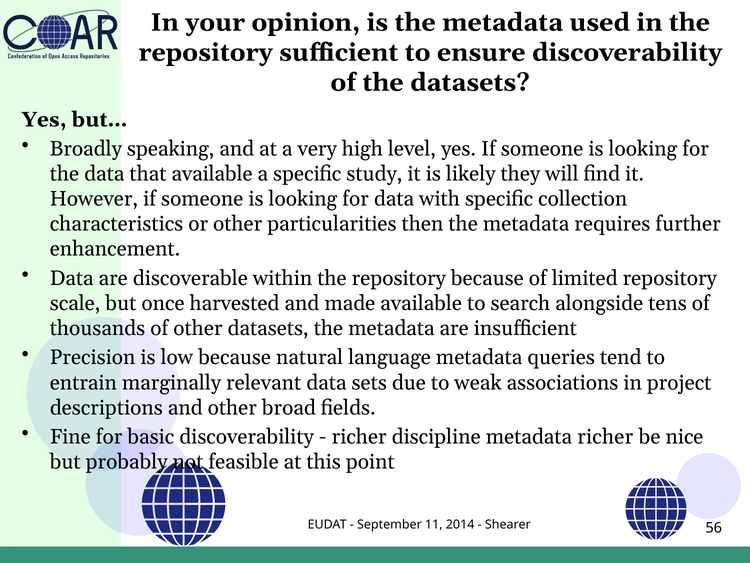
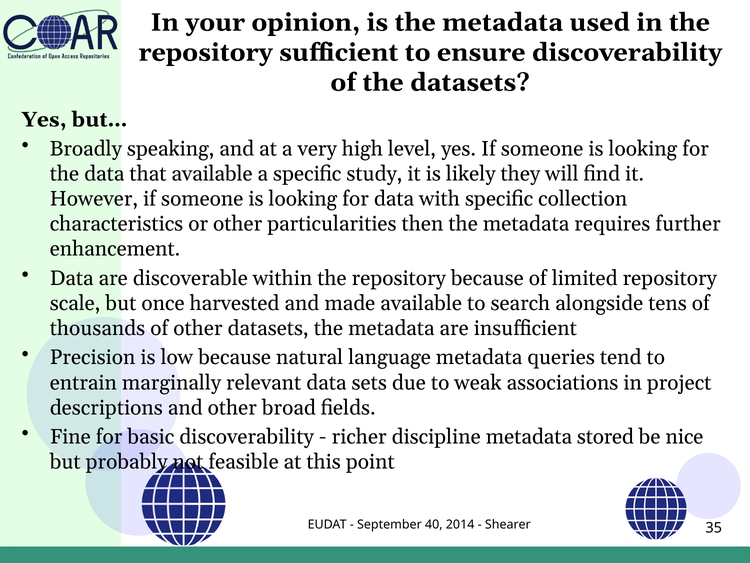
metadata richer: richer -> stored
11: 11 -> 40
56: 56 -> 35
